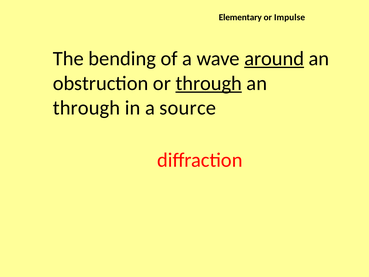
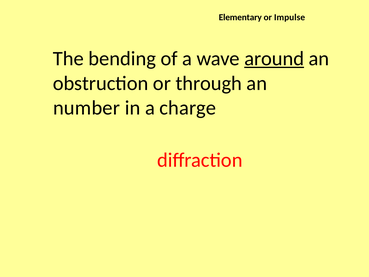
through at (209, 83) underline: present -> none
through at (87, 108): through -> number
source: source -> charge
